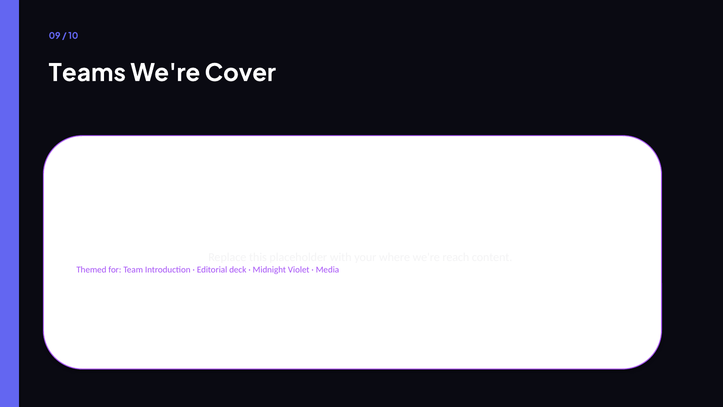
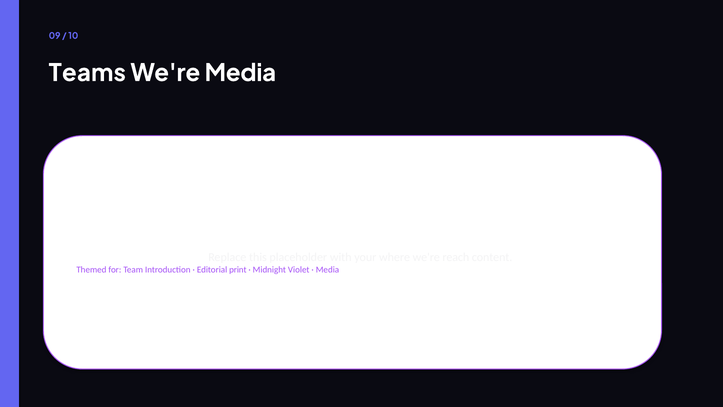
We're Cover: Cover -> Media
deck: deck -> print
